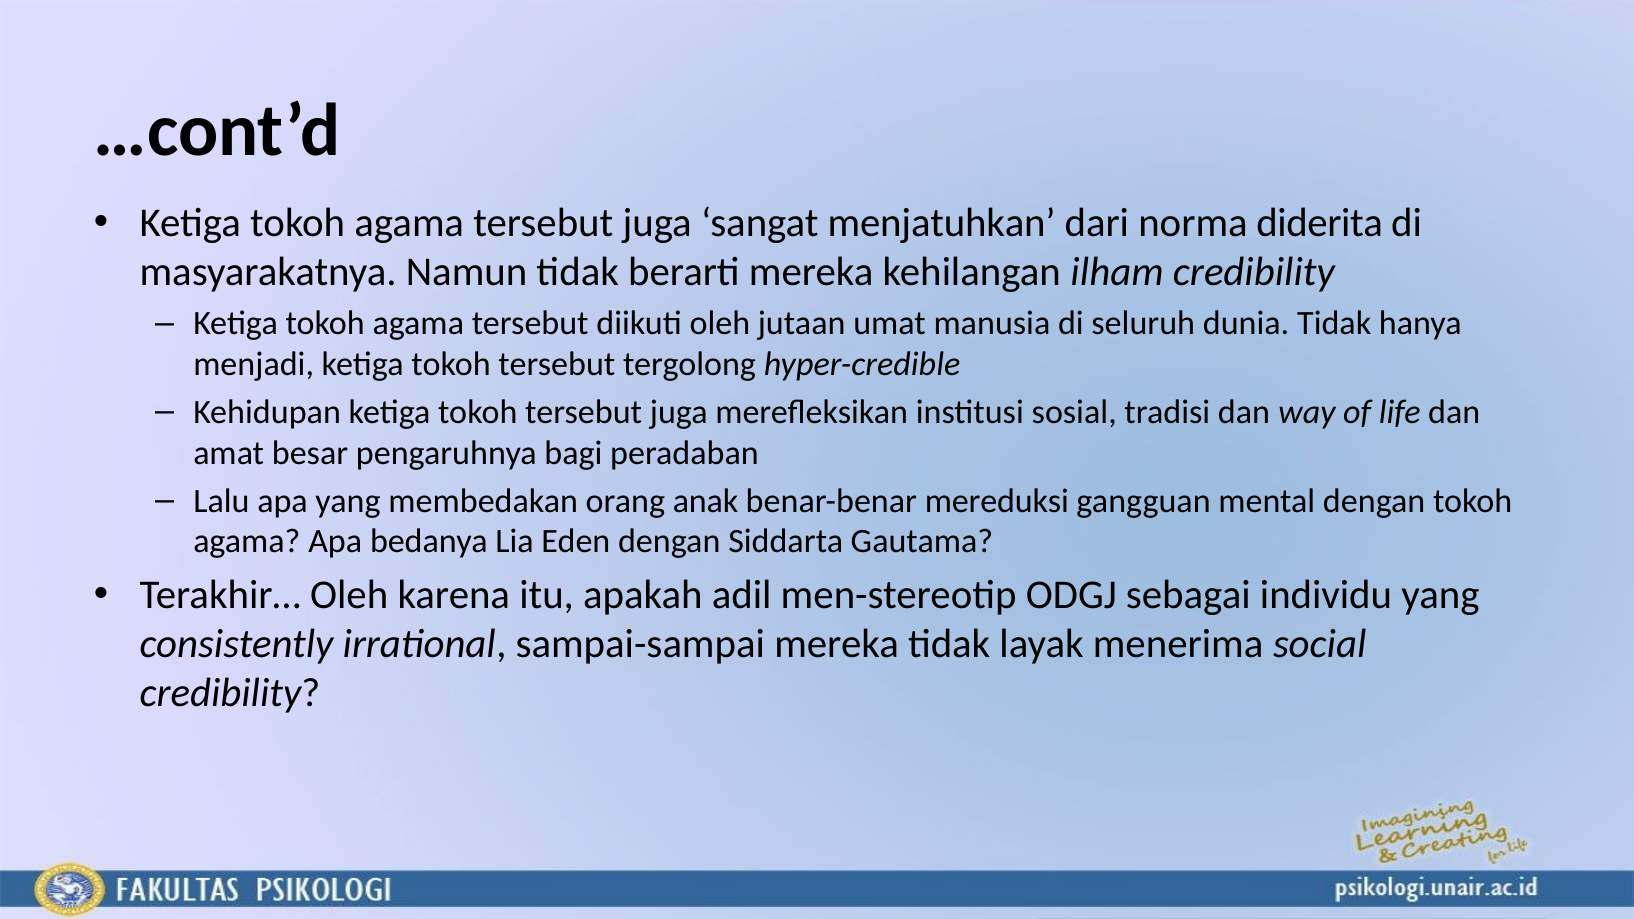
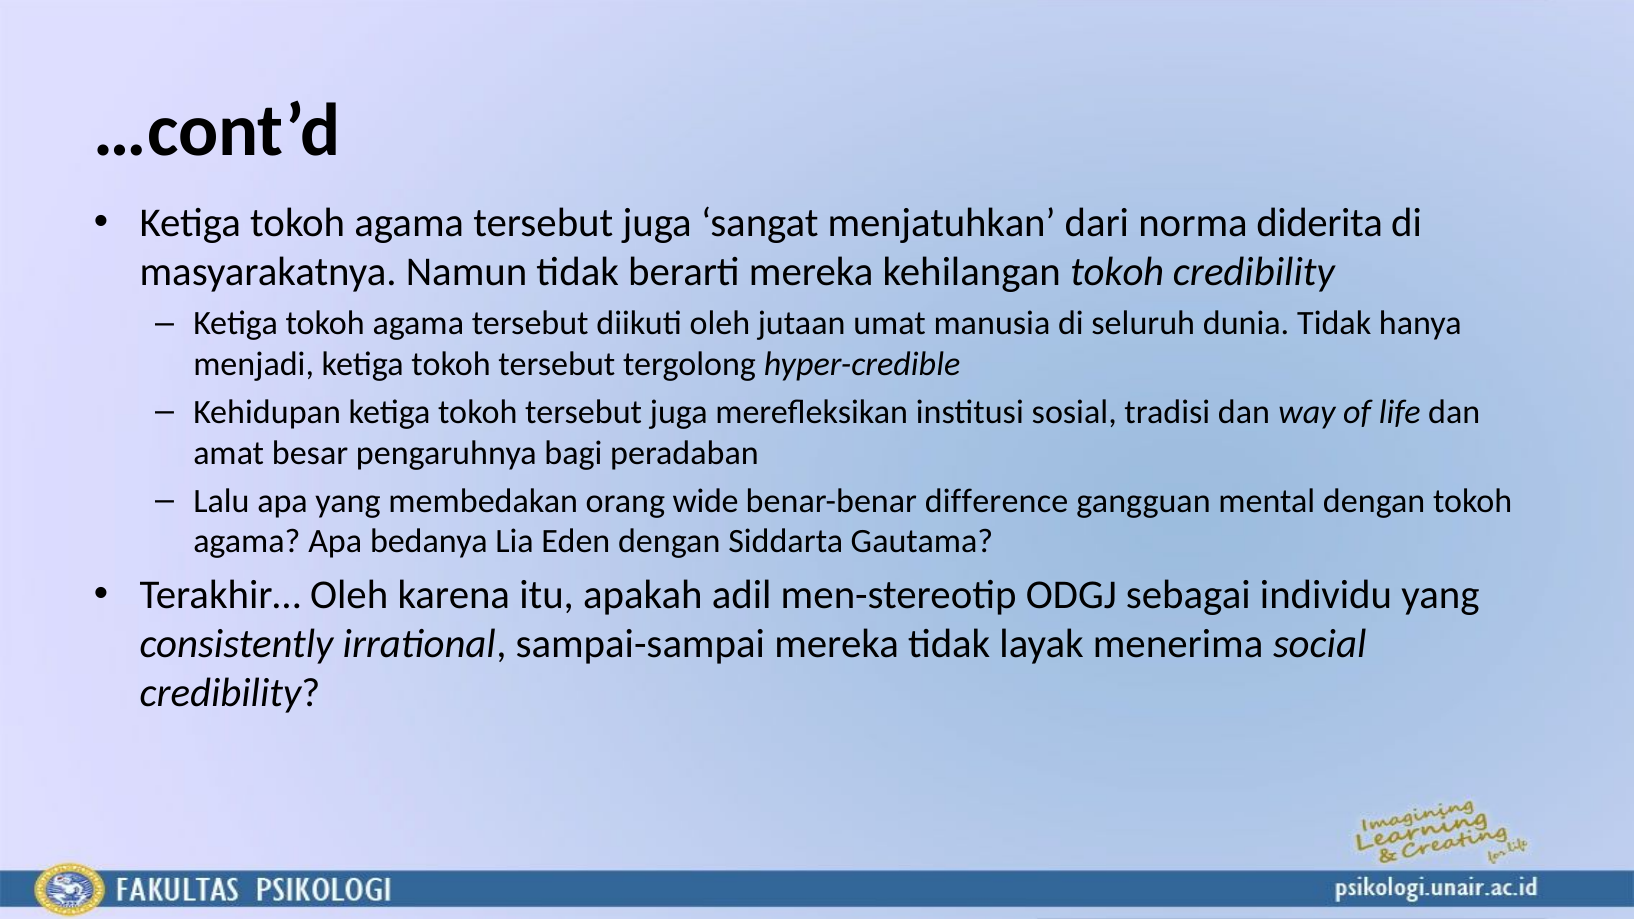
kehilangan ilham: ilham -> tokoh
anak: anak -> wide
mereduksi: mereduksi -> difference
